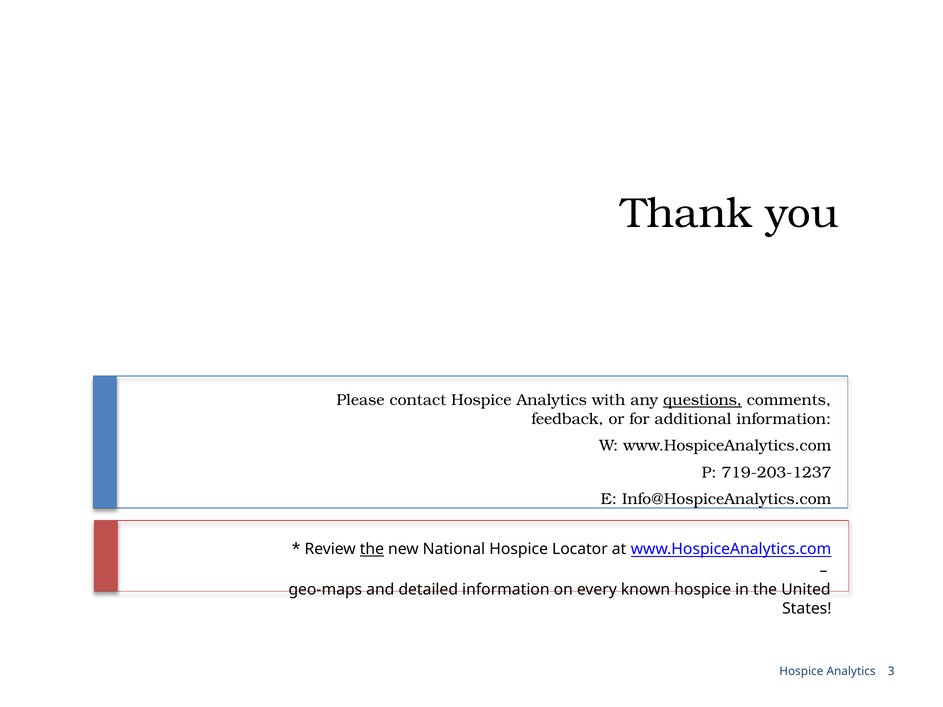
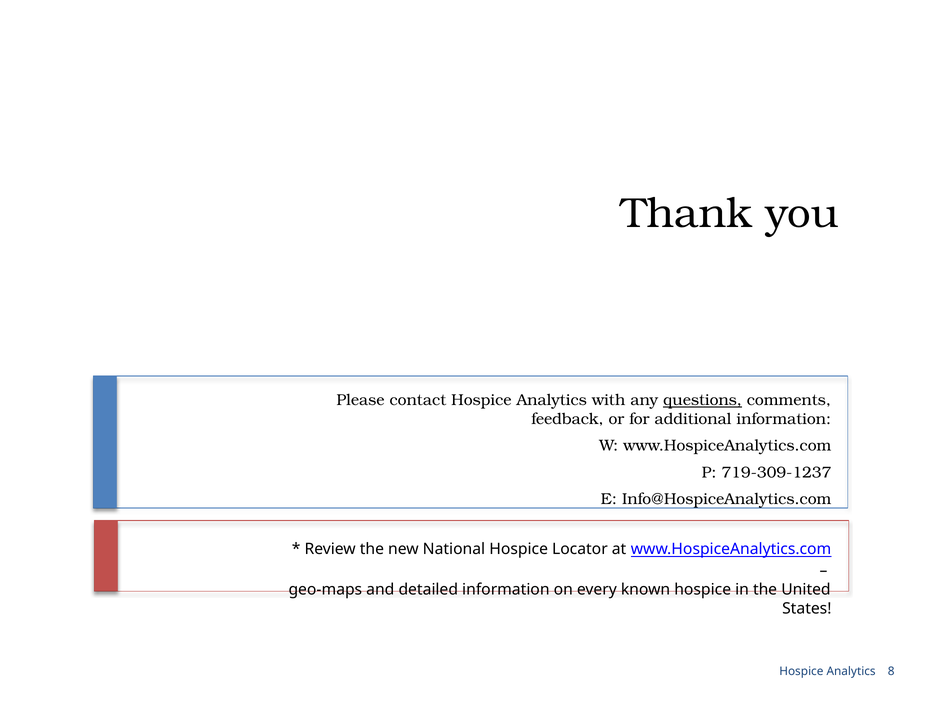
719-203-1237: 719-203-1237 -> 719-309-1237
the at (372, 549) underline: present -> none
3: 3 -> 8
